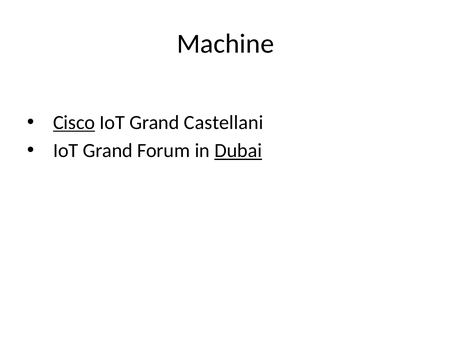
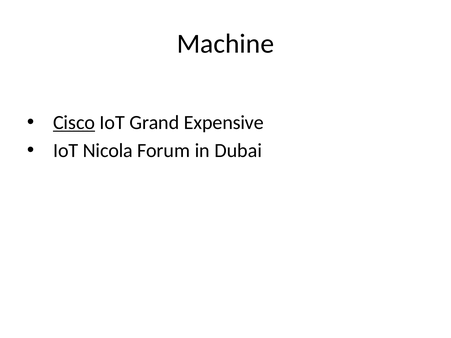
Castellani: Castellani -> Expensive
Grand at (108, 151): Grand -> Nicola
Dubai underline: present -> none
